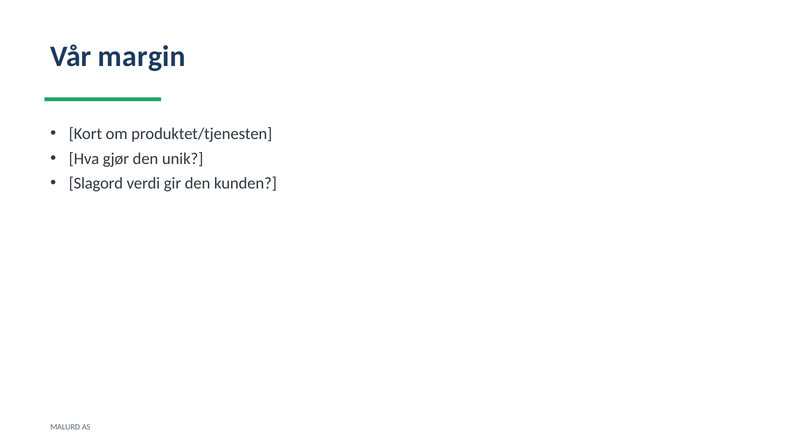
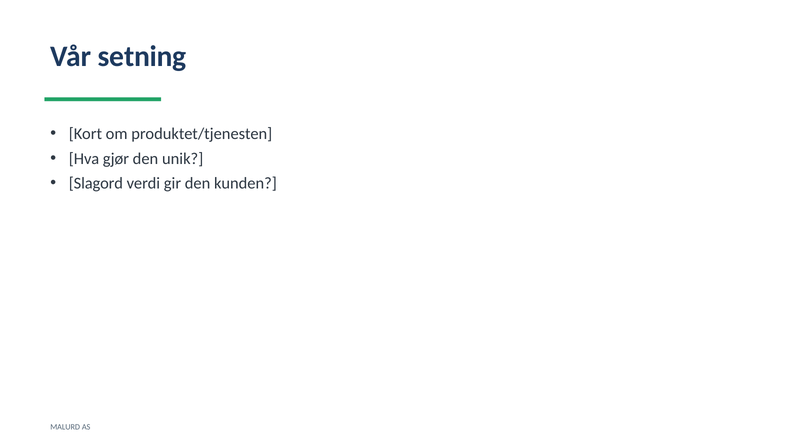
margin: margin -> setning
